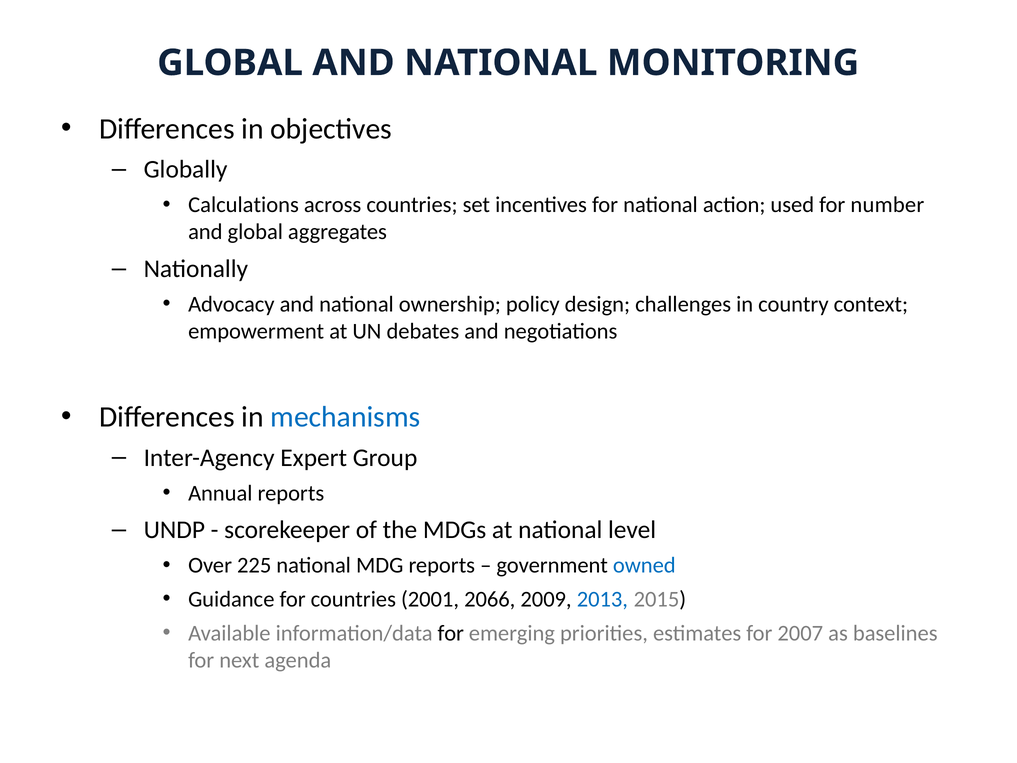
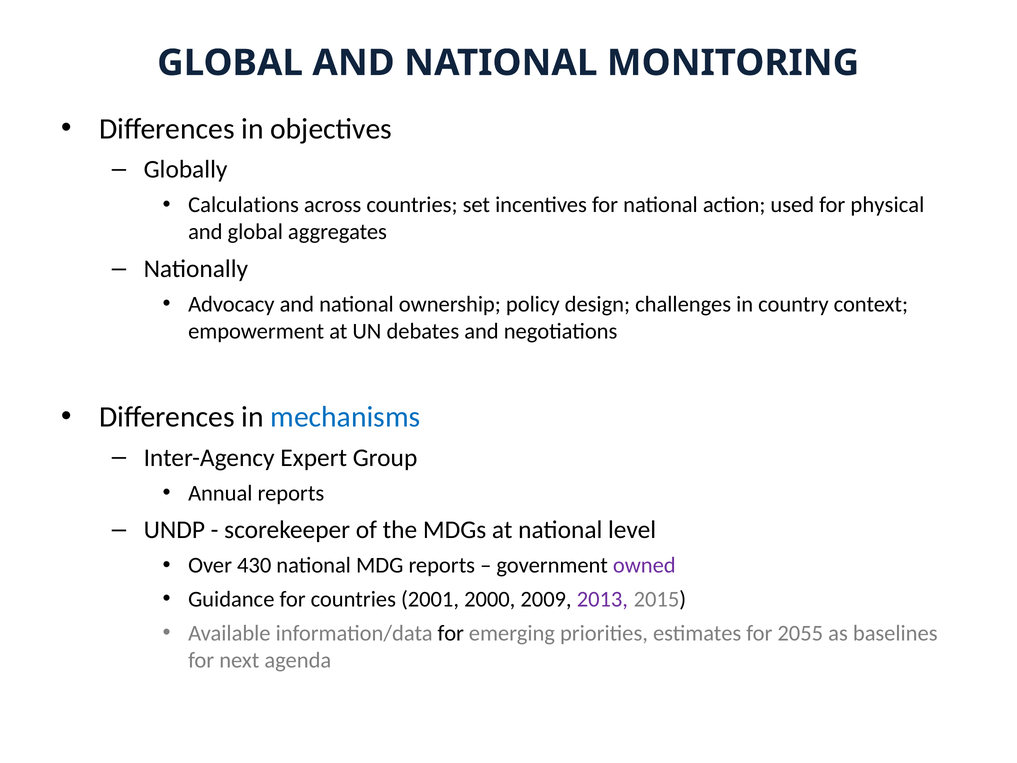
number: number -> physical
225: 225 -> 430
owned colour: blue -> purple
2066: 2066 -> 2000
2013 colour: blue -> purple
2007: 2007 -> 2055
